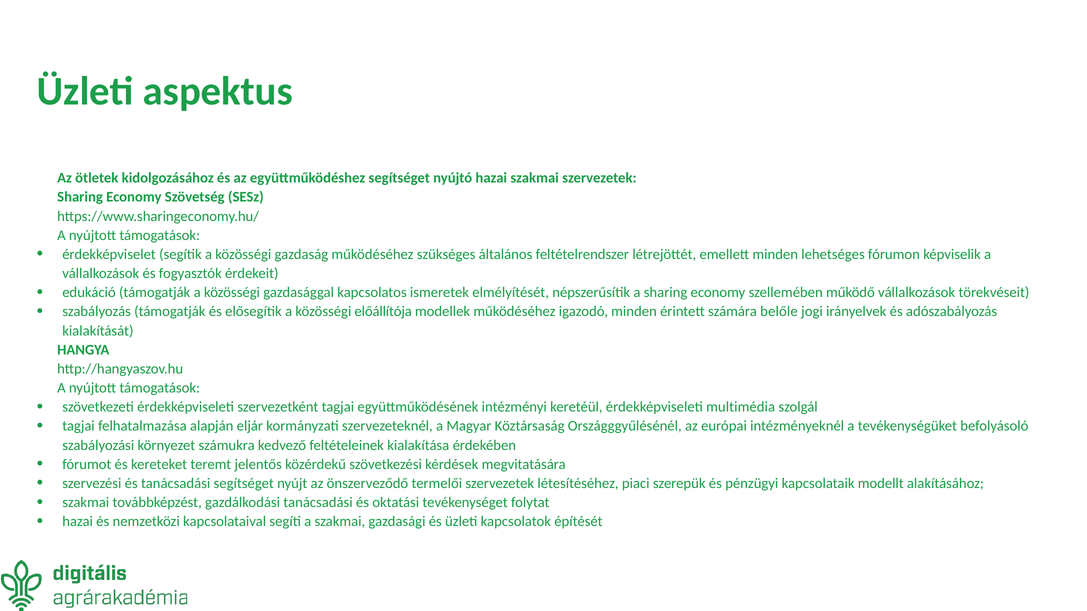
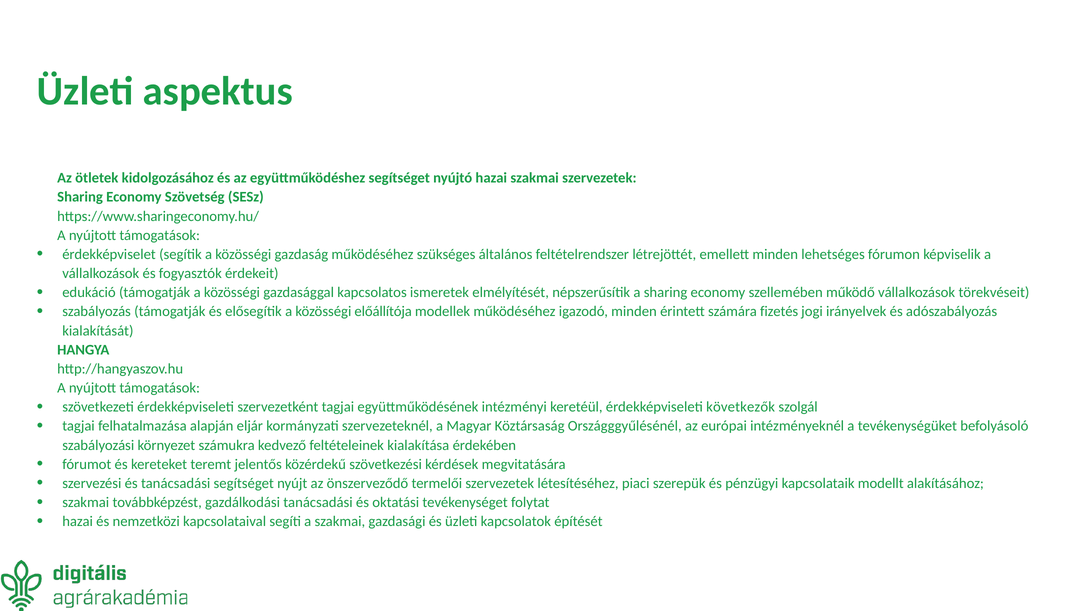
belőle: belőle -> fizetés
multimédia: multimédia -> következők
